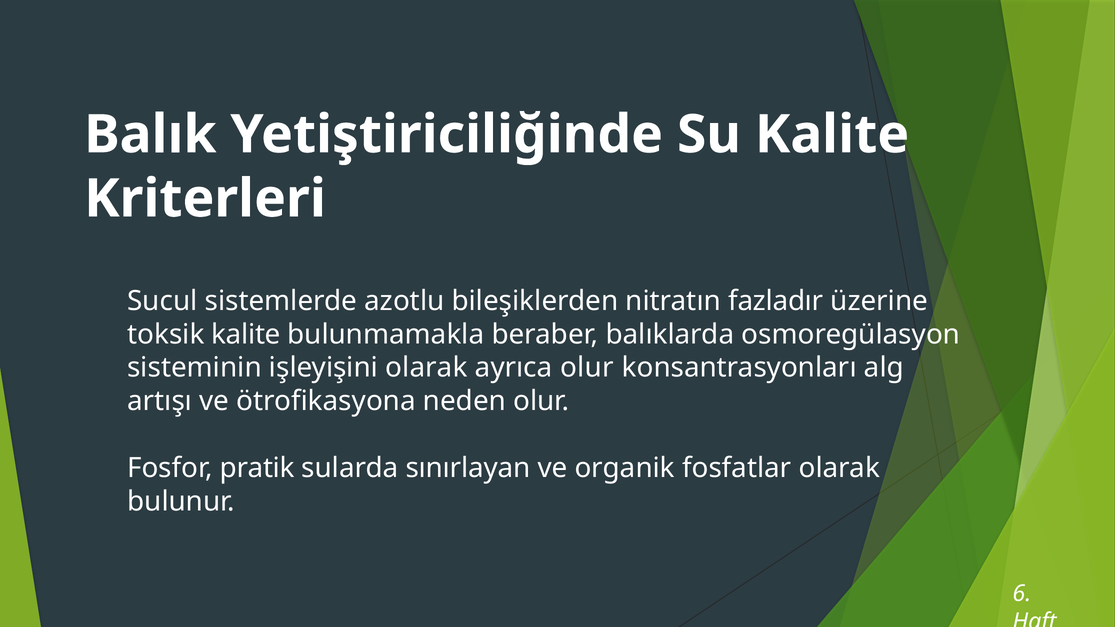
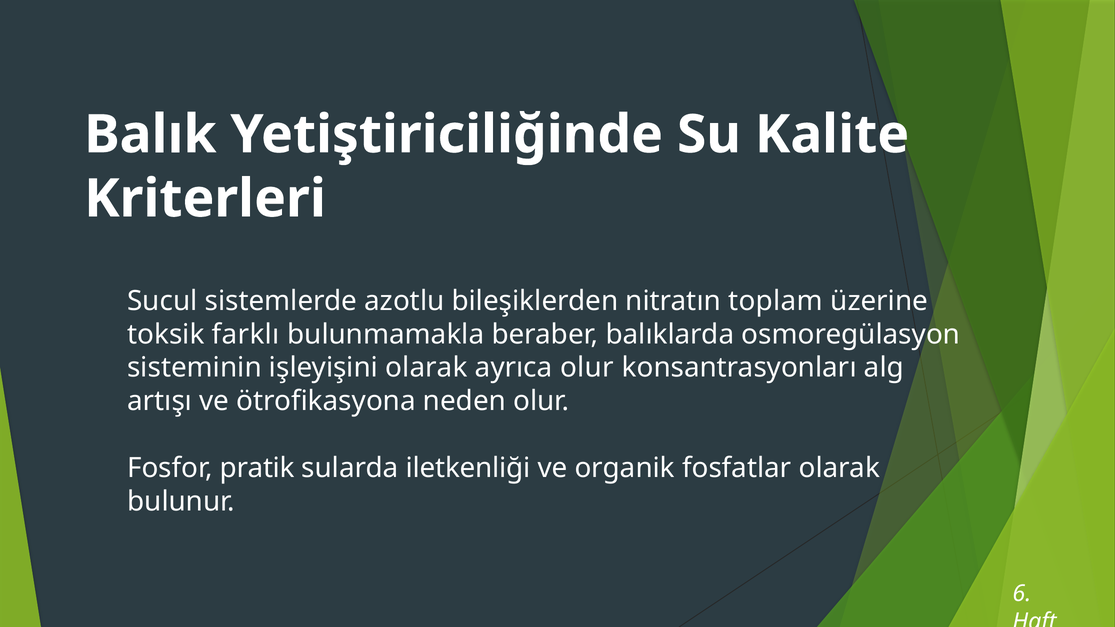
fazladır: fazladır -> toplam
toksik kalite: kalite -> farklı
sınırlayan: sınırlayan -> iletkenliği
